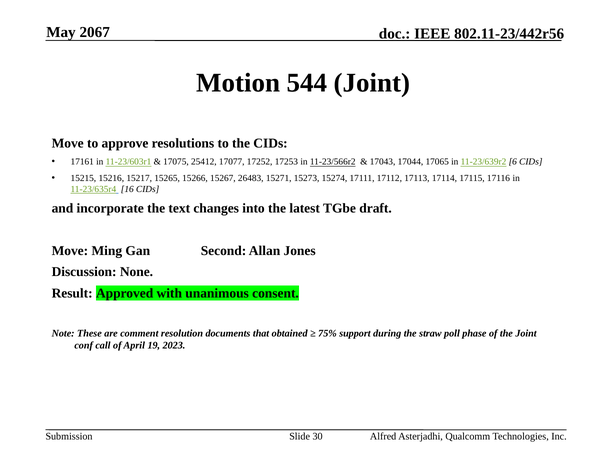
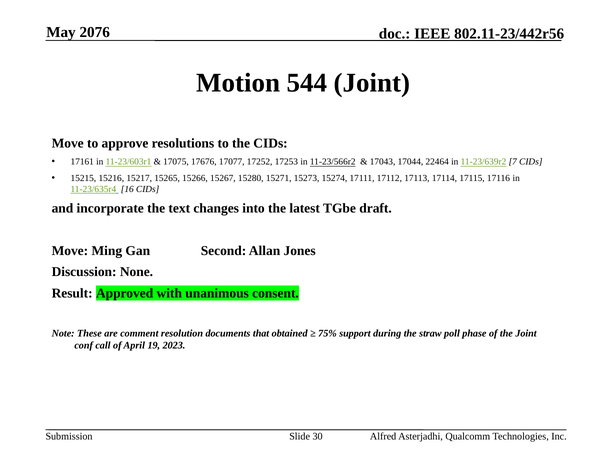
2067: 2067 -> 2076
25412: 25412 -> 17676
17065: 17065 -> 22464
6: 6 -> 7
26483: 26483 -> 15280
